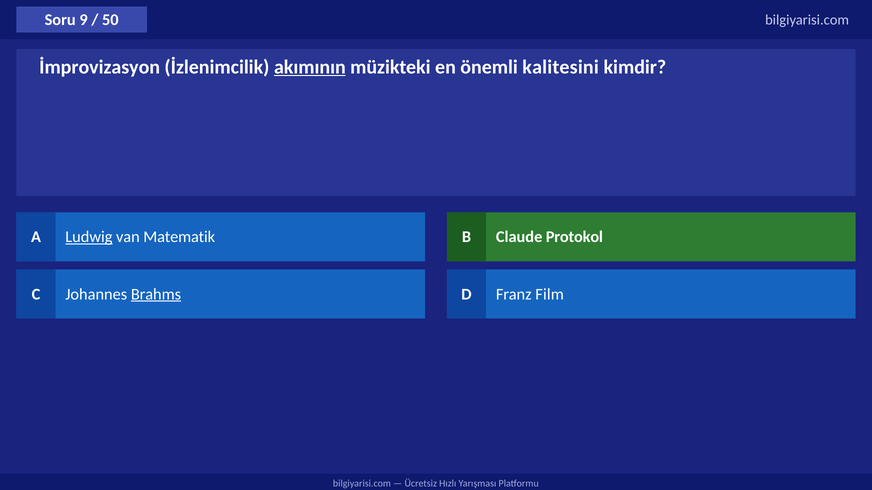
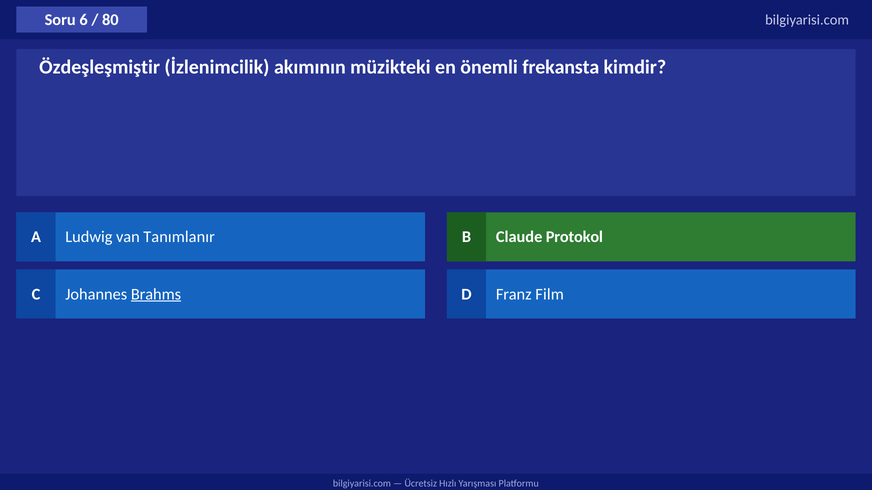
9: 9 -> 6
50: 50 -> 80
İmprovizasyon: İmprovizasyon -> Özdeşleşmiştir
akımının underline: present -> none
kalitesini: kalitesini -> frekansta
Ludwig underline: present -> none
Matematik: Matematik -> Tanımlanır
